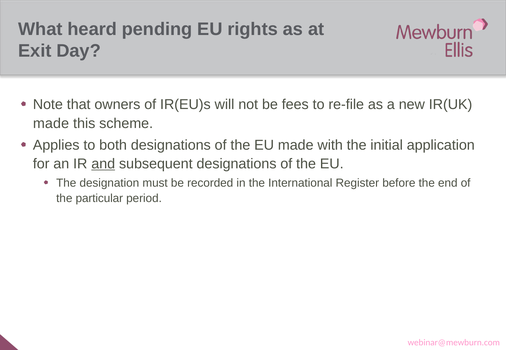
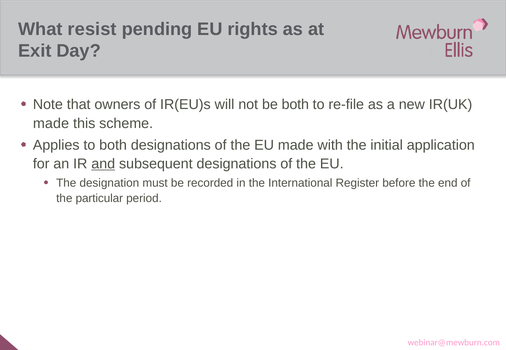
heard: heard -> resist
be fees: fees -> both
